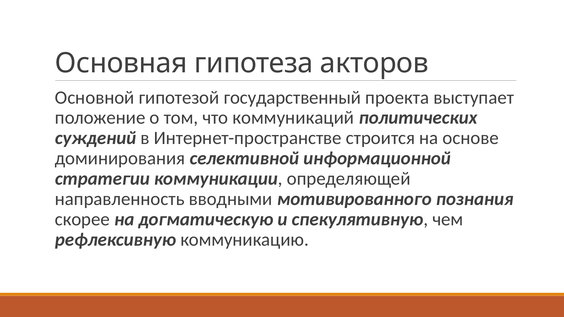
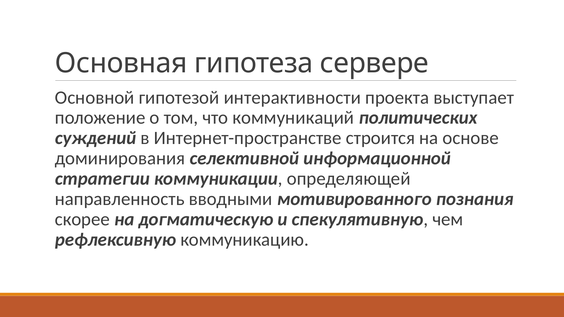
акторов: акторов -> сервере
государственный: государственный -> интерактивности
